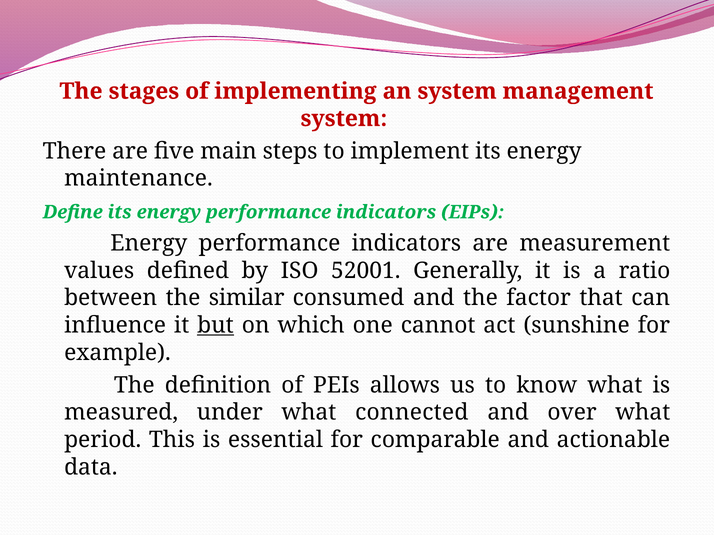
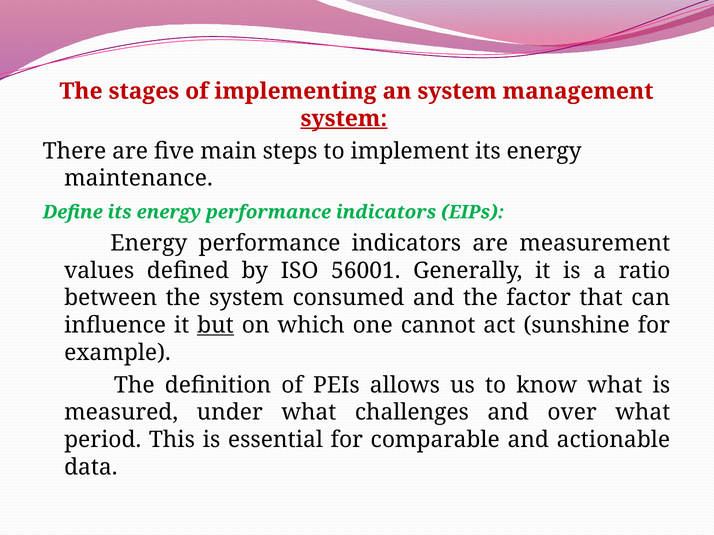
system at (344, 119) underline: none -> present
52001: 52001 -> 56001
the similar: similar -> system
connected: connected -> challenges
